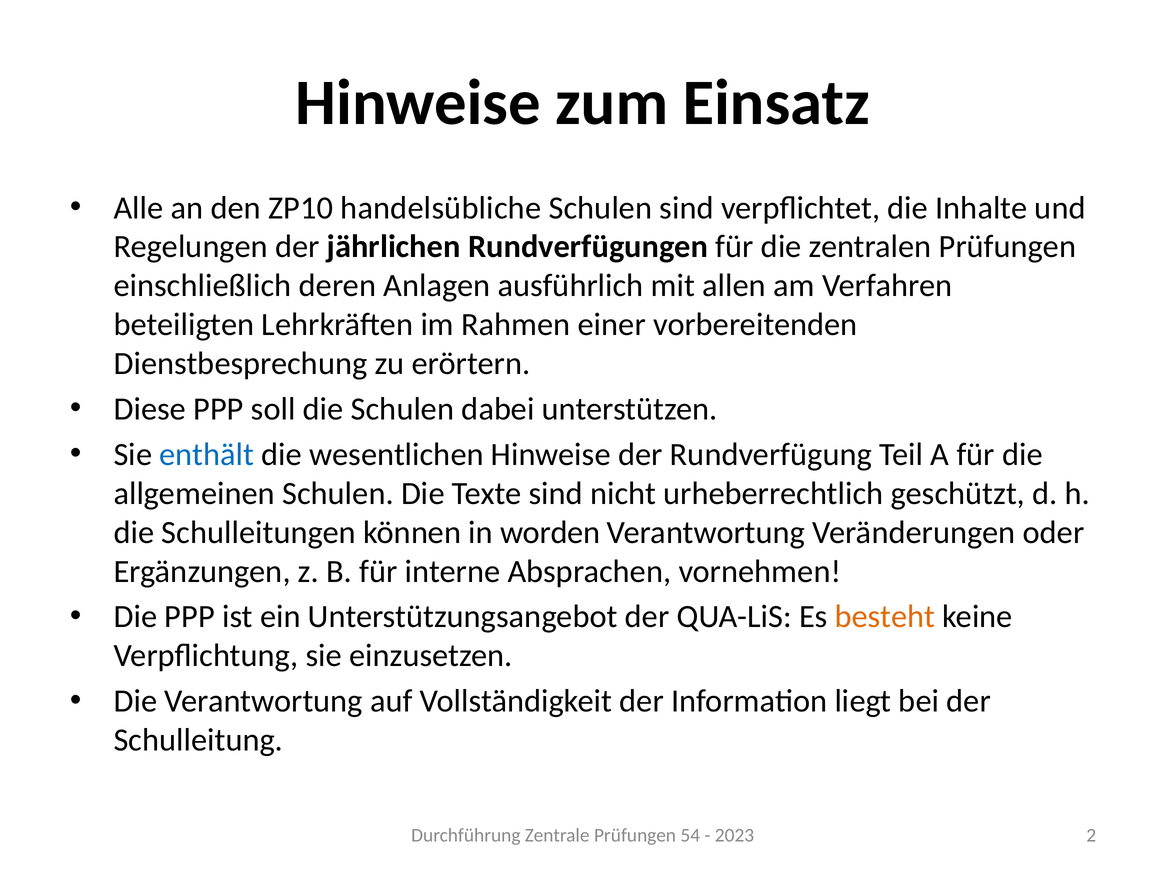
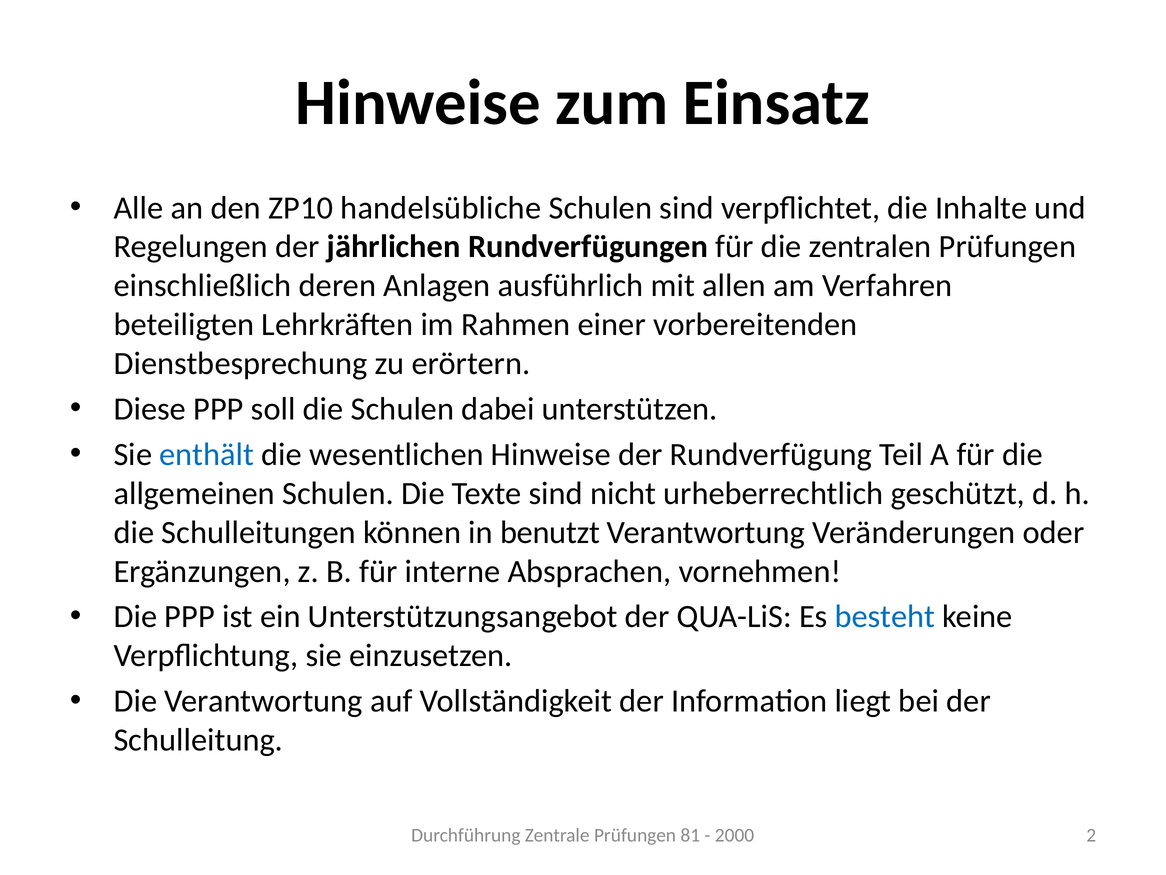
worden: worden -> benutzt
besteht colour: orange -> blue
54: 54 -> 81
2023: 2023 -> 2000
